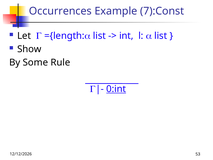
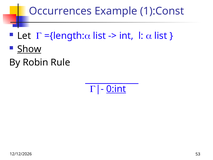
7):Const: 7):Const -> 1):Const
Show underline: none -> present
Some: Some -> Robin
